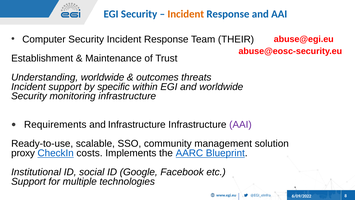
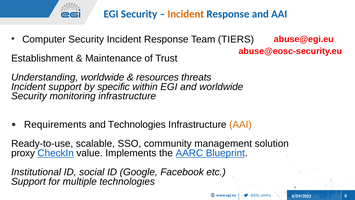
THEIR: THEIR -> TIERS
outcomes: outcomes -> resources
and Infrastructure: Infrastructure -> Technologies
AAI at (240, 124) colour: purple -> orange
costs: costs -> value
